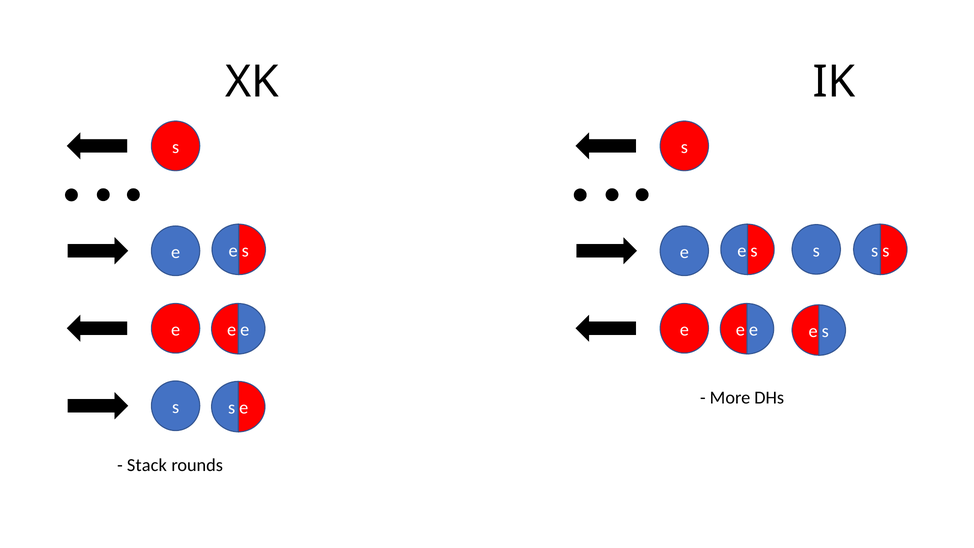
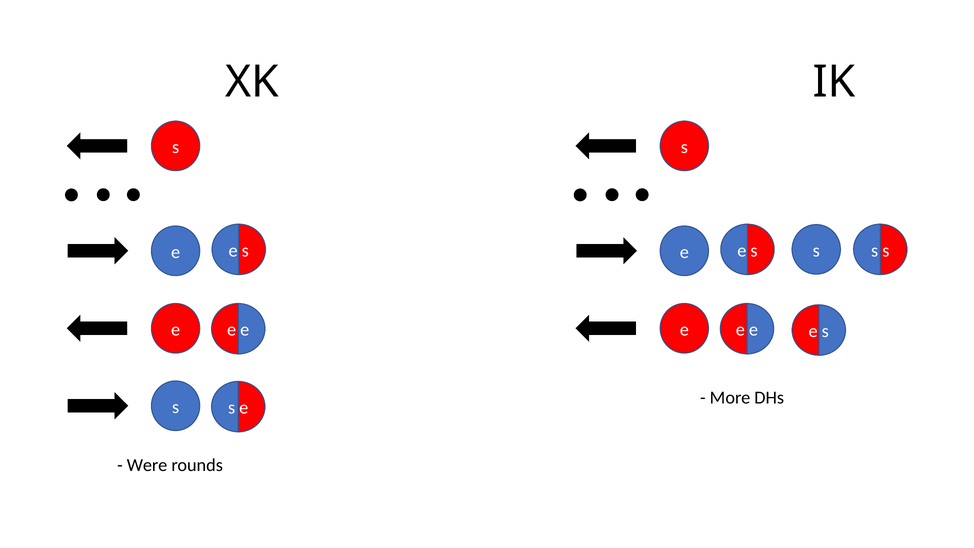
Stack: Stack -> Were
